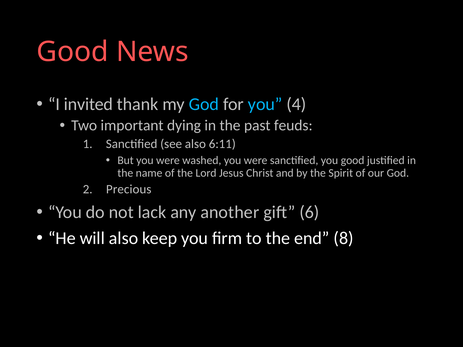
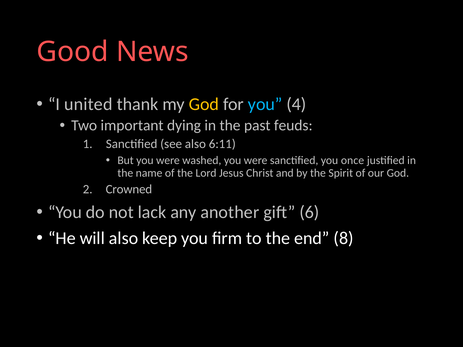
invited: invited -> united
God at (204, 104) colour: light blue -> yellow
you good: good -> once
Precious: Precious -> Crowned
